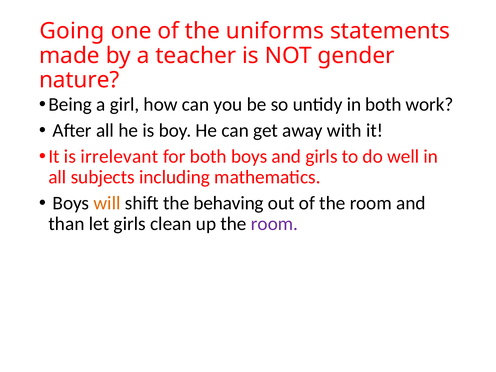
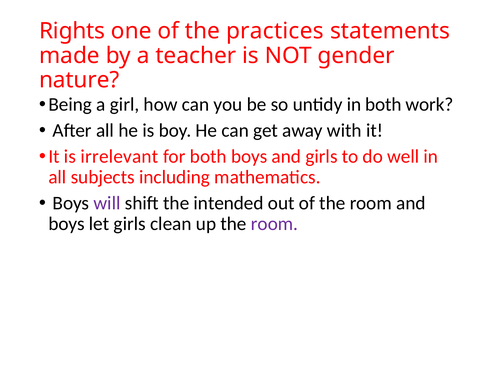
Going: Going -> Rights
uniforms: uniforms -> practices
will colour: orange -> purple
behaving: behaving -> intended
than at (66, 224): than -> boys
